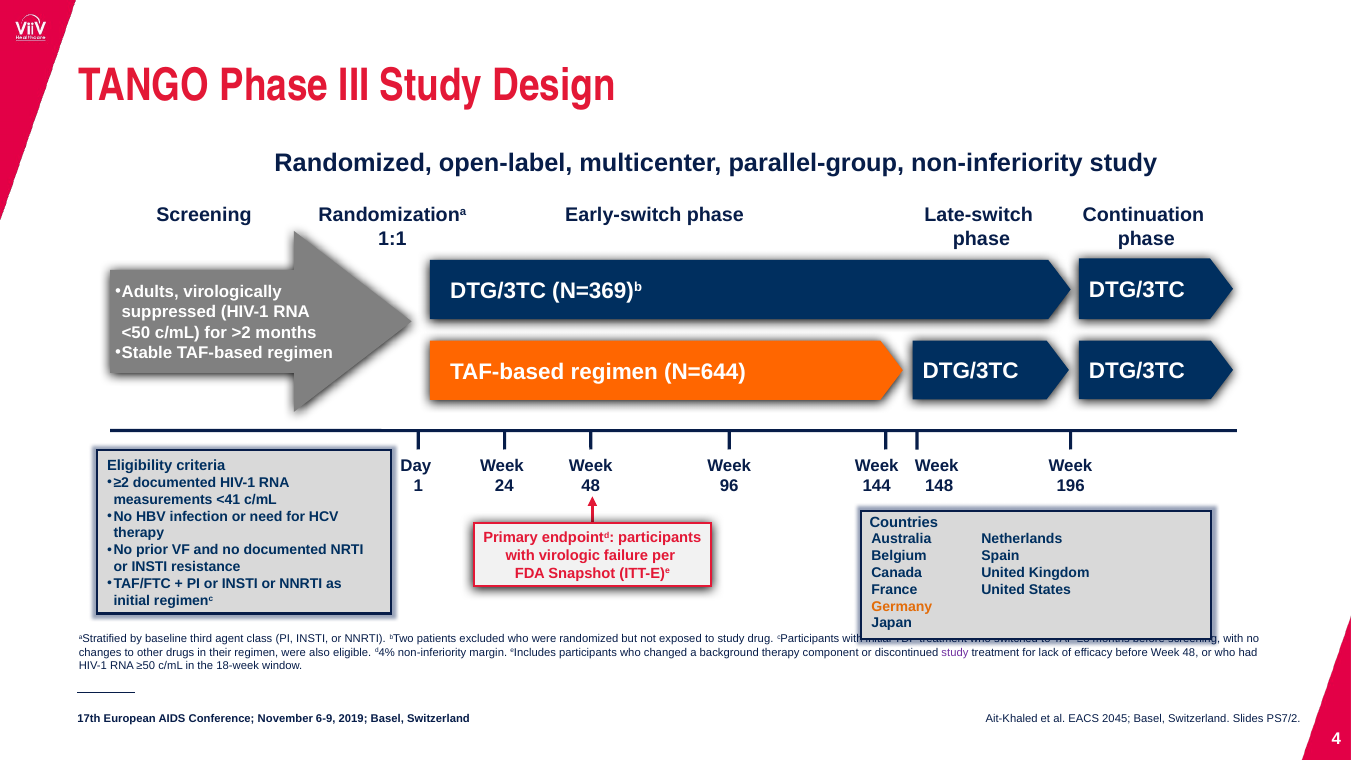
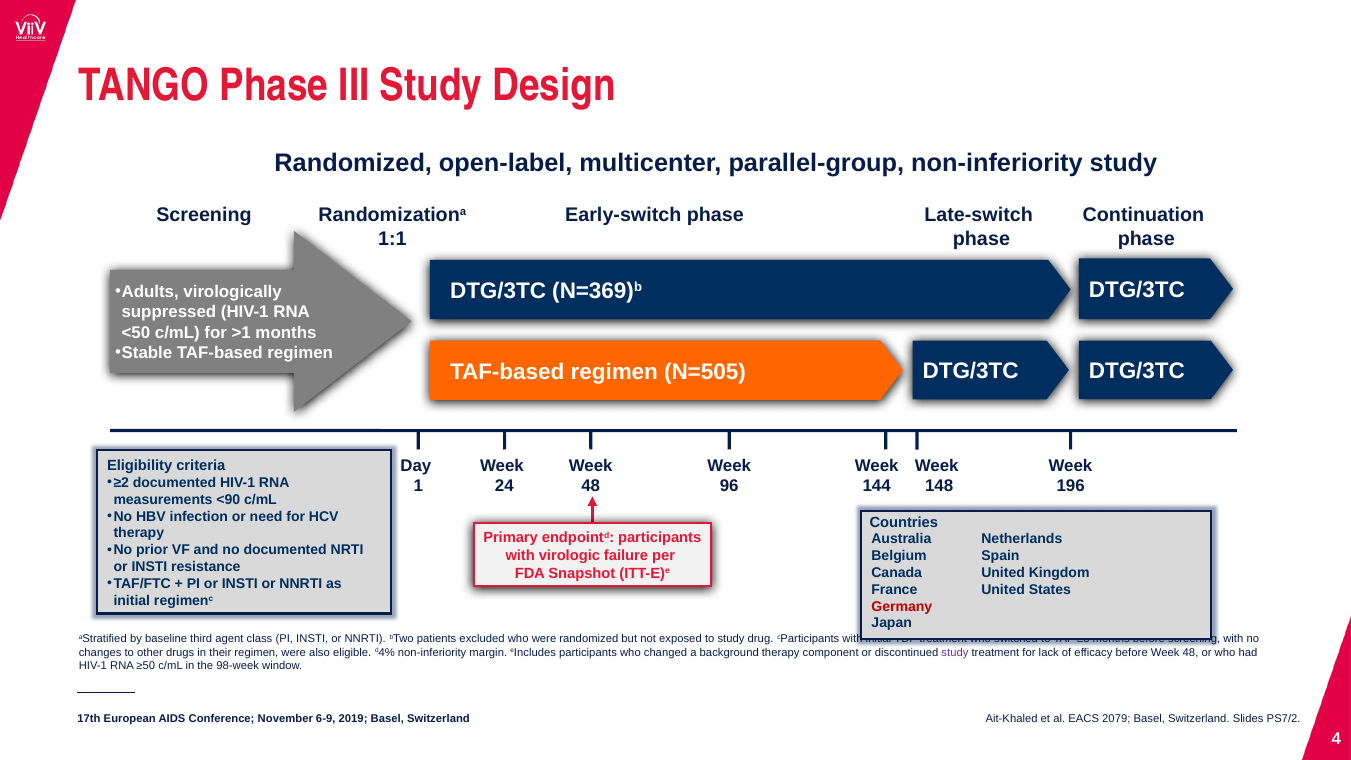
>2: >2 -> >1
N=644: N=644 -> N=505
<41: <41 -> <90
Germany colour: orange -> red
18-week: 18-week -> 98-week
2045: 2045 -> 2079
